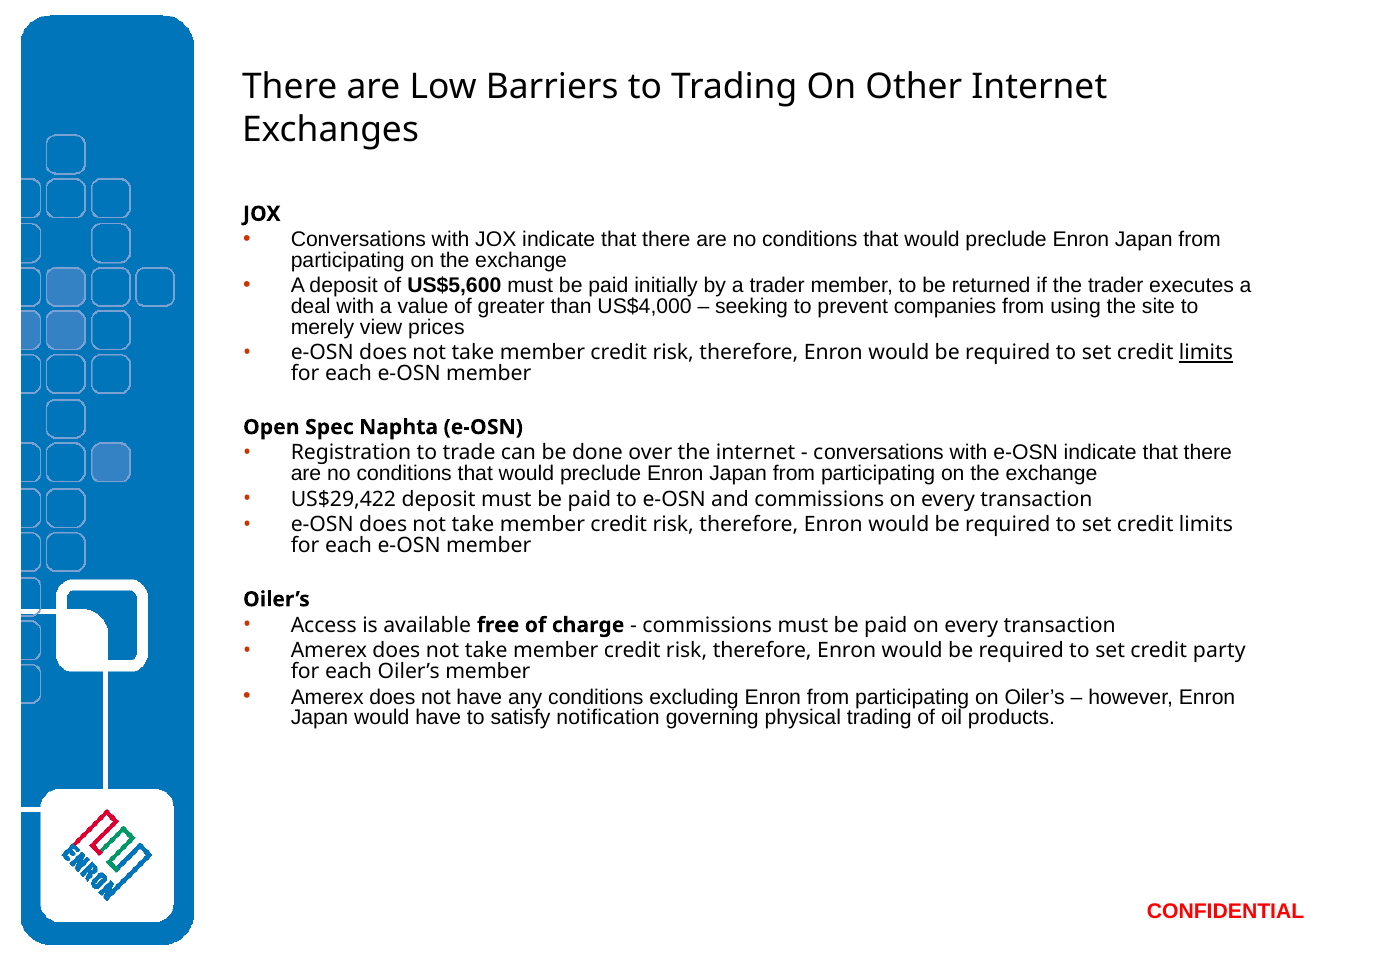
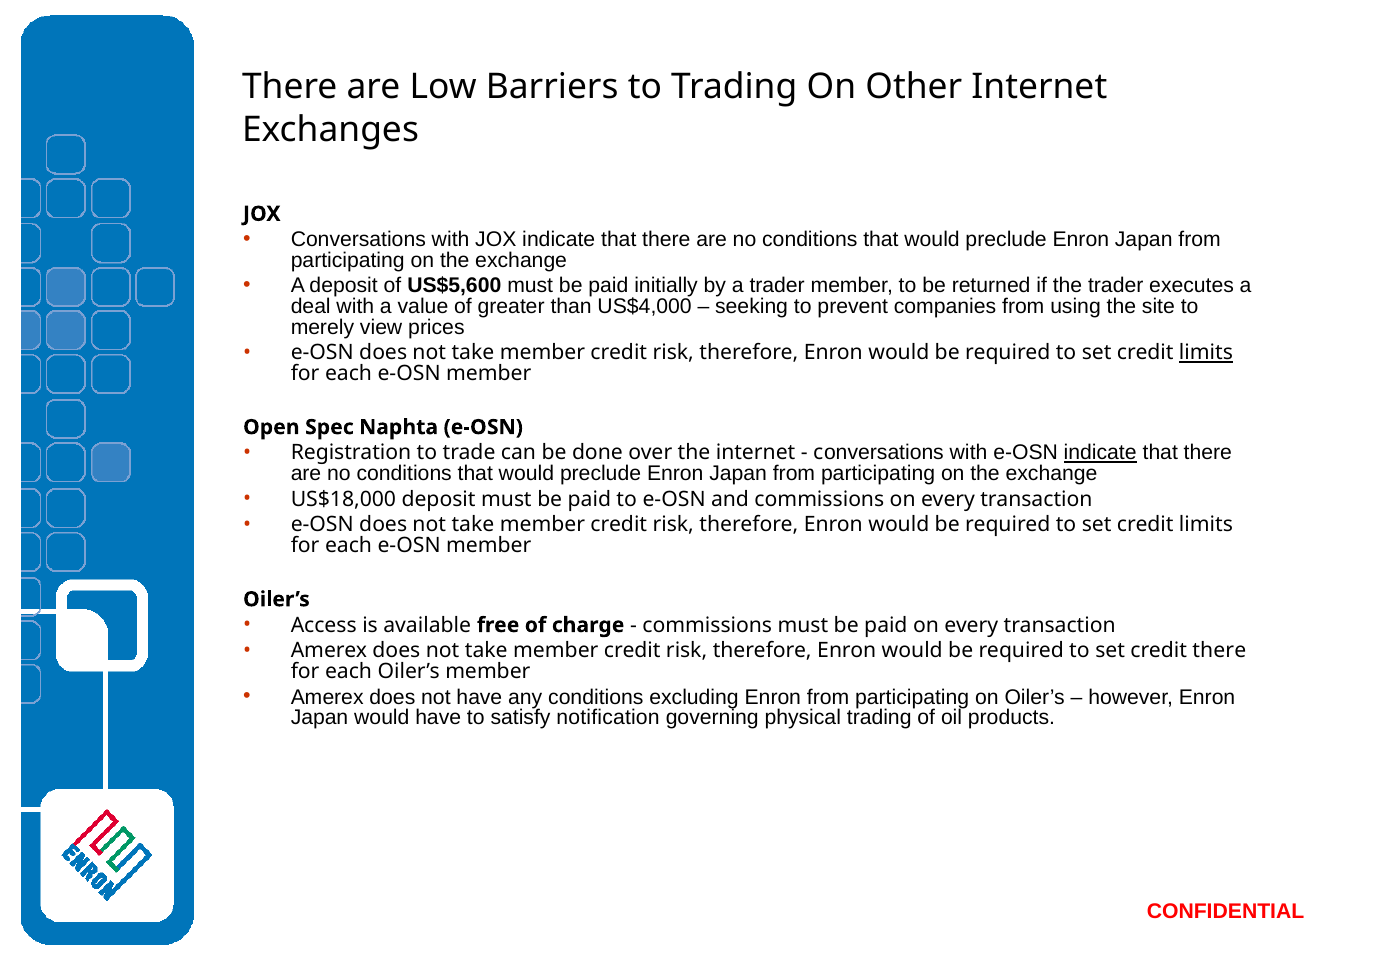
indicate at (1100, 453) underline: none -> present
US$29,422: US$29,422 -> US$18,000
credit party: party -> there
